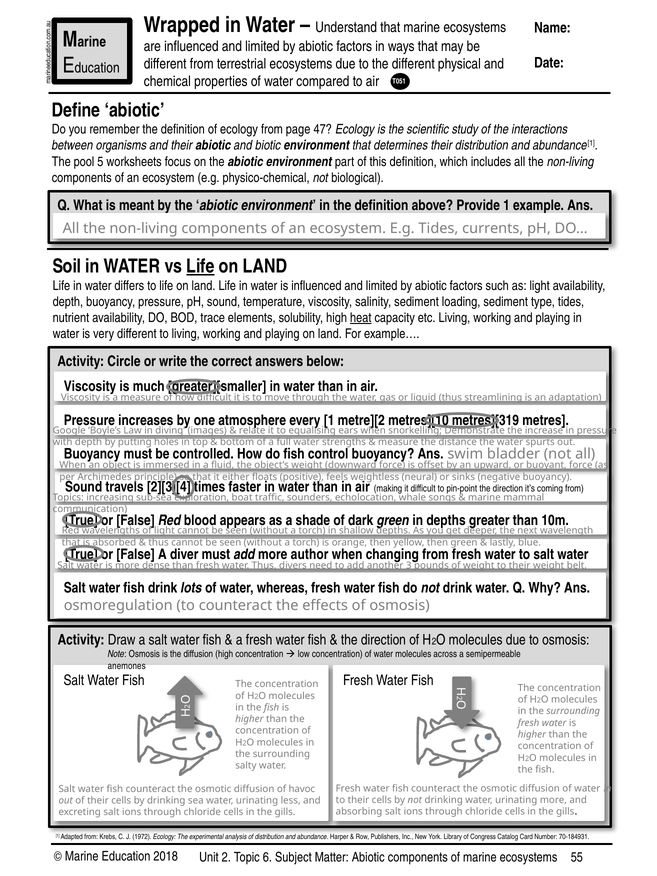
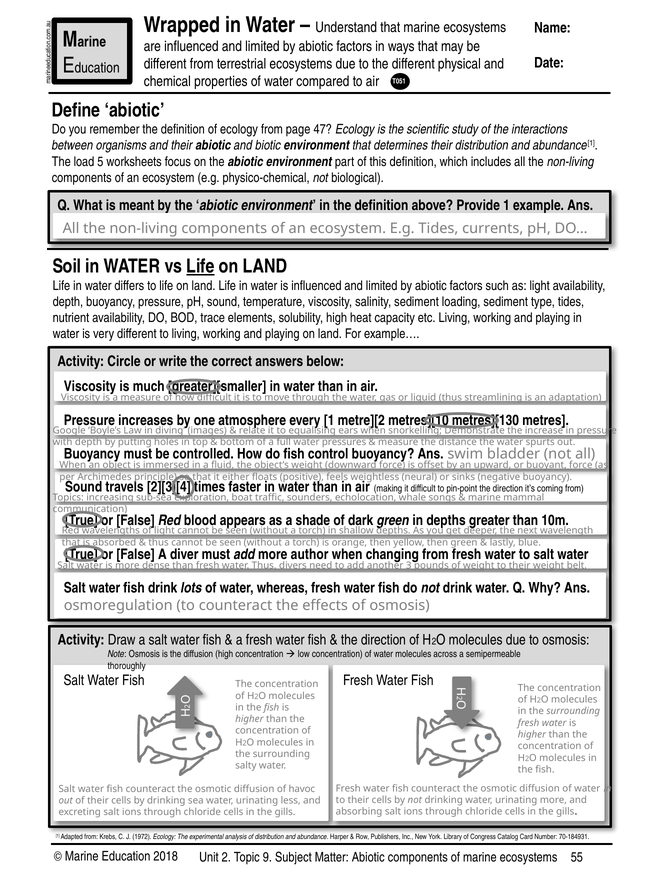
pool: pool -> load
heat underline: present -> none
metres][319: metres][319 -> metres][130
strengths: strengths -> pressures
anemones: anemones -> thoroughly
6: 6 -> 9
